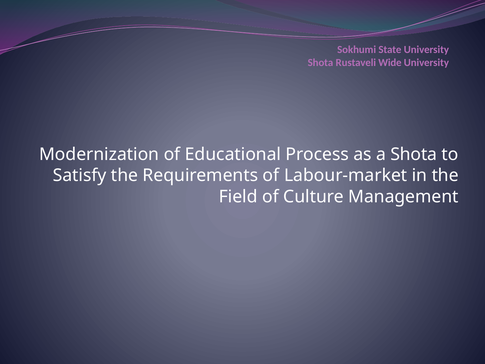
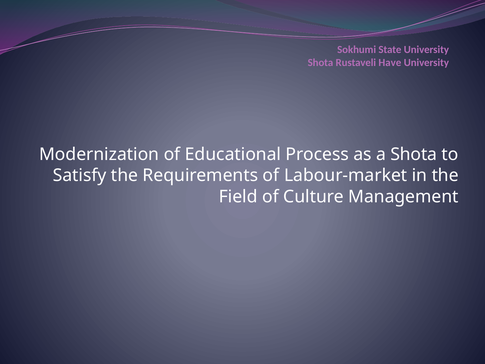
Wide: Wide -> Have
